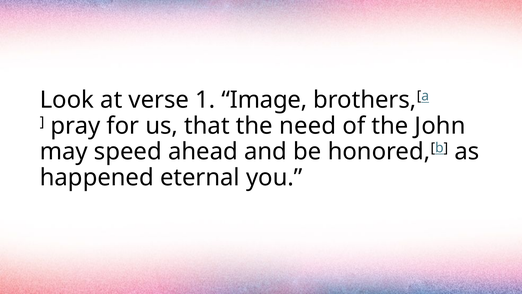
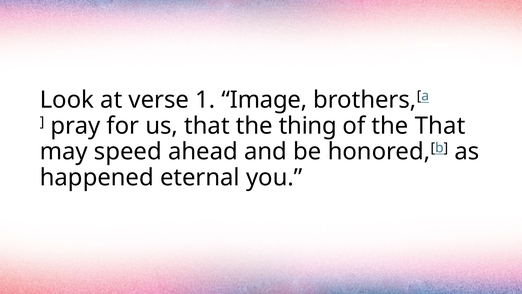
need: need -> thing
the John: John -> That
